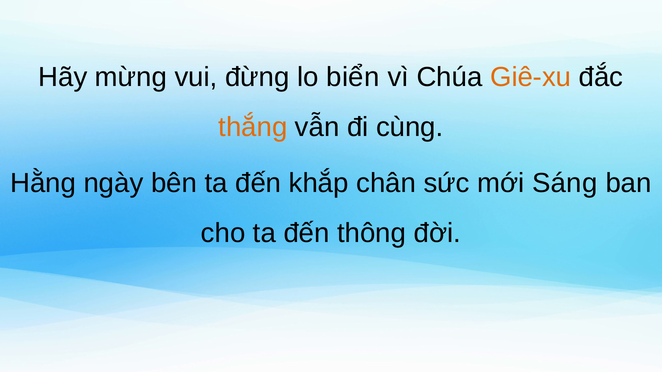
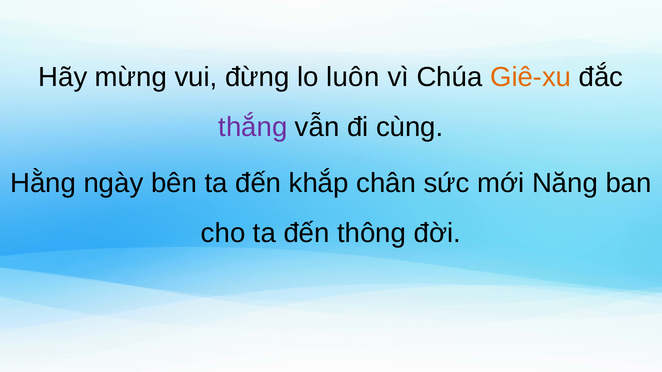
biển: biển -> luôn
thắng colour: orange -> purple
Sáng: Sáng -> Năng
